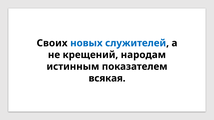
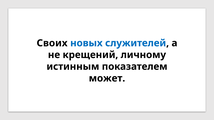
народам: народам -> личному
всякая: всякая -> может
